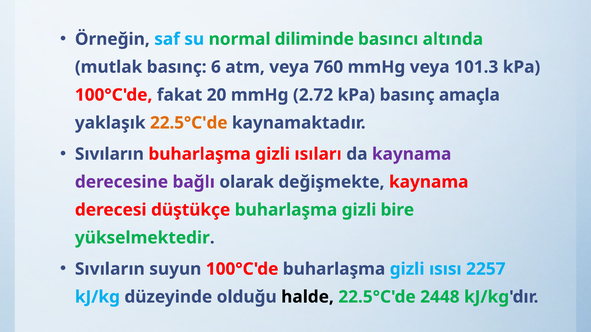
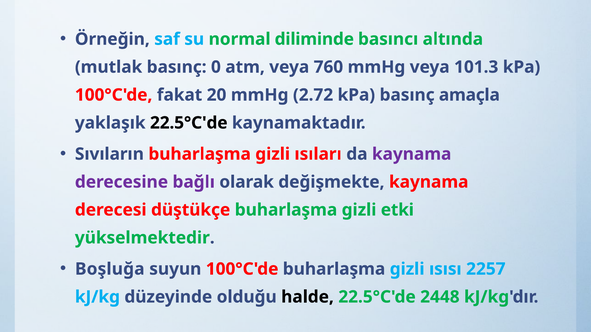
6: 6 -> 0
22.5°C'de at (189, 123) colour: orange -> black
bire: bire -> etki
Sıvıların at (110, 269): Sıvıların -> Boşluğa
